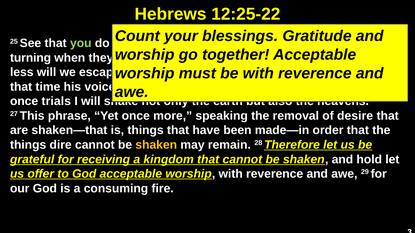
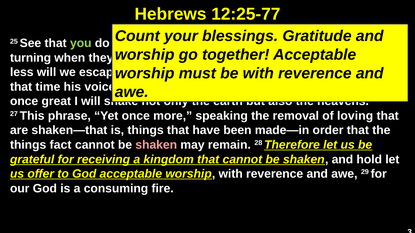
12:25-22: 12:25-22 -> 12:25-77
trials: trials -> great
desire: desire -> loving
dire: dire -> fact
shaken at (156, 145) colour: yellow -> pink
